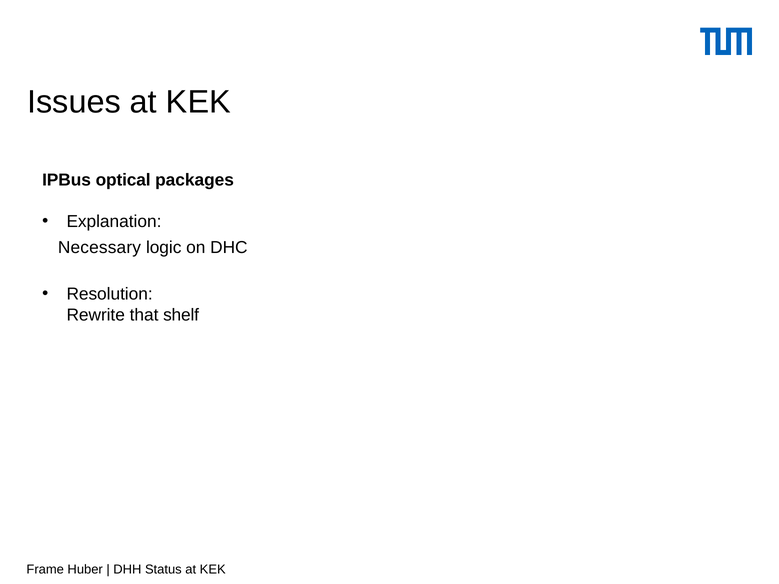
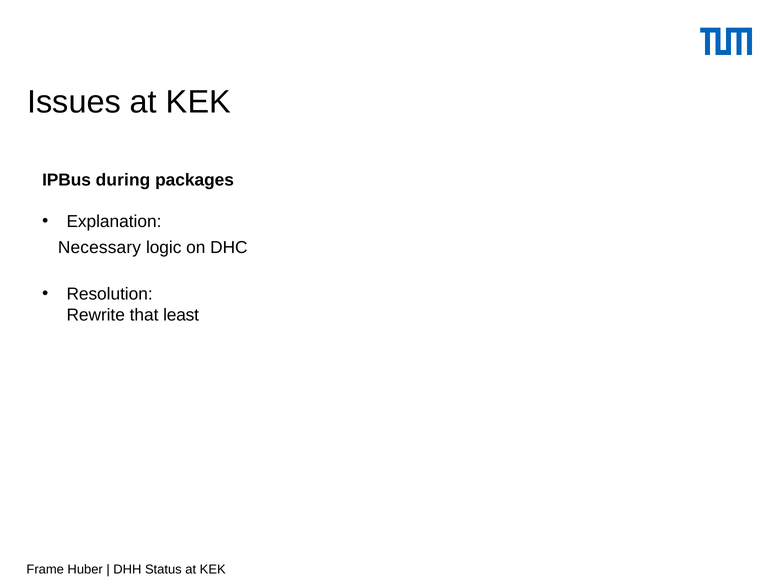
optical: optical -> during
shelf: shelf -> least
